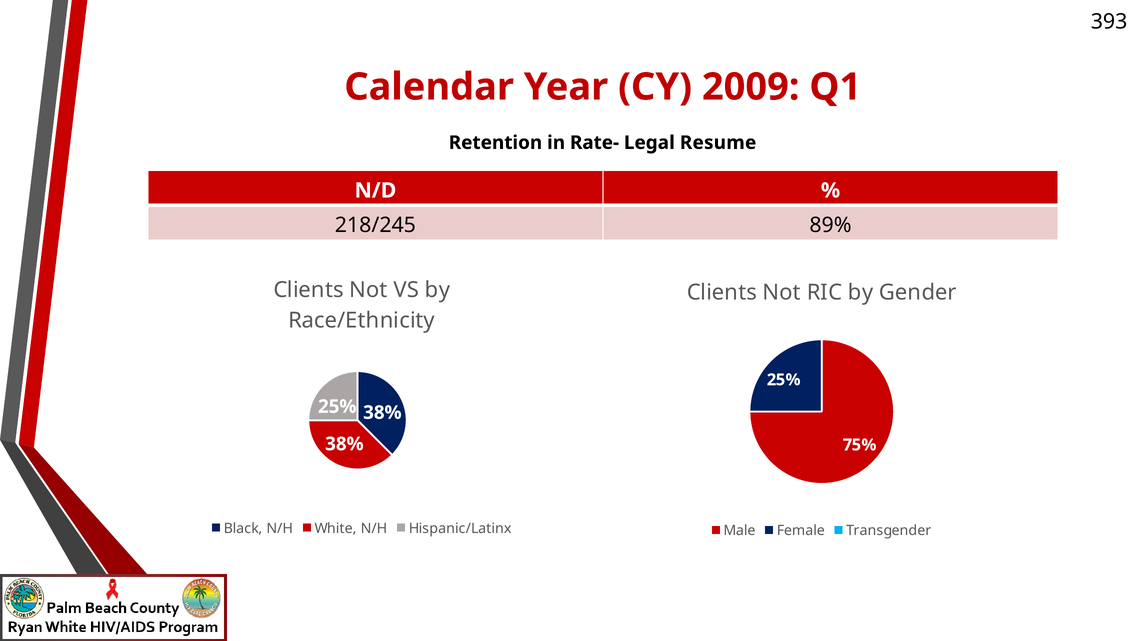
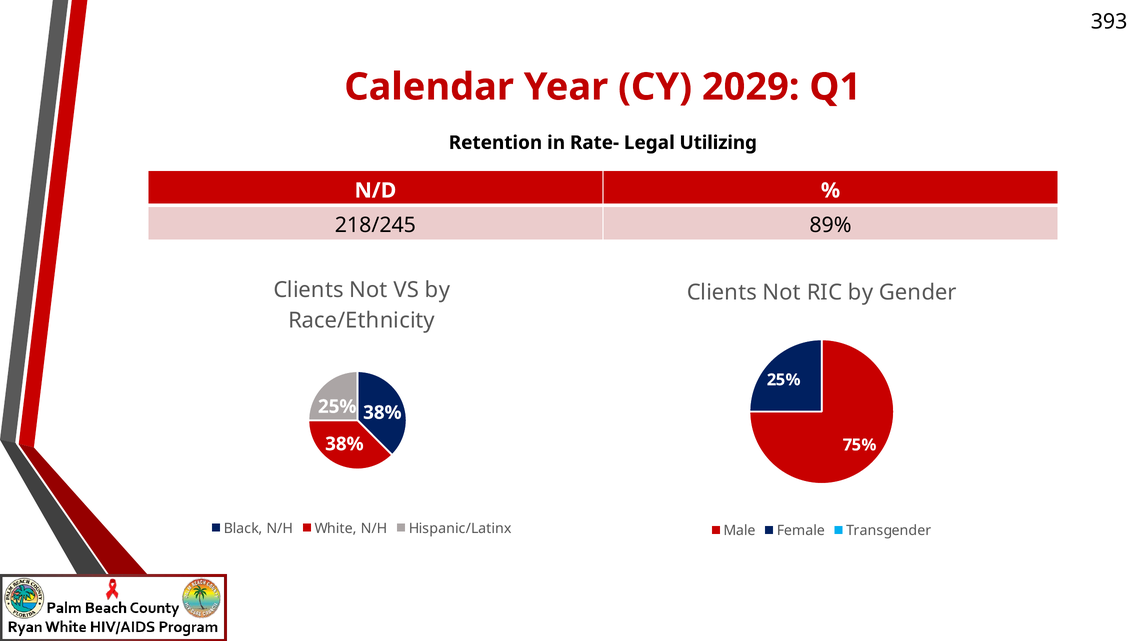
2009: 2009 -> 2029
Resume: Resume -> Utilizing
